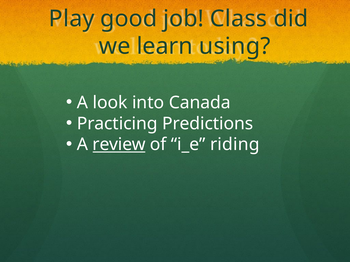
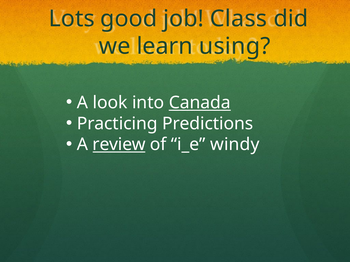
Play: Play -> Lots
Canada underline: none -> present
riding: riding -> windy
